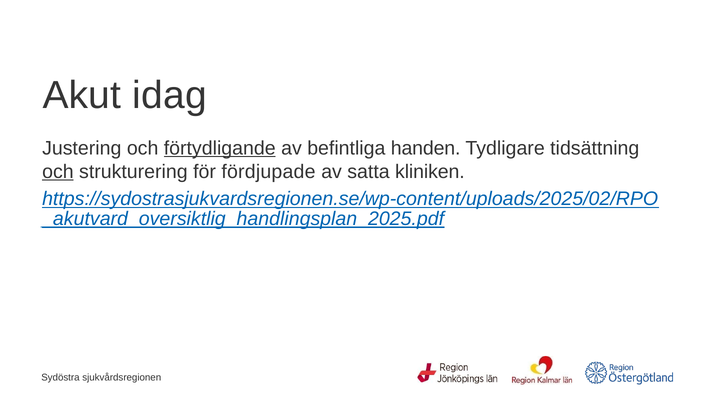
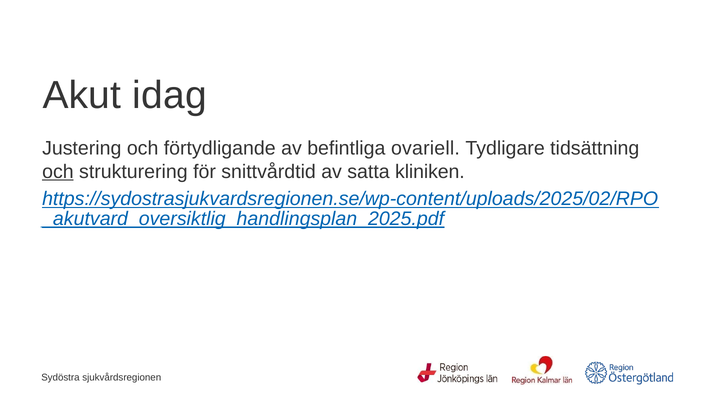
förtydligande underline: present -> none
handen: handen -> ovariell
fördjupade: fördjupade -> snittvårdtid
